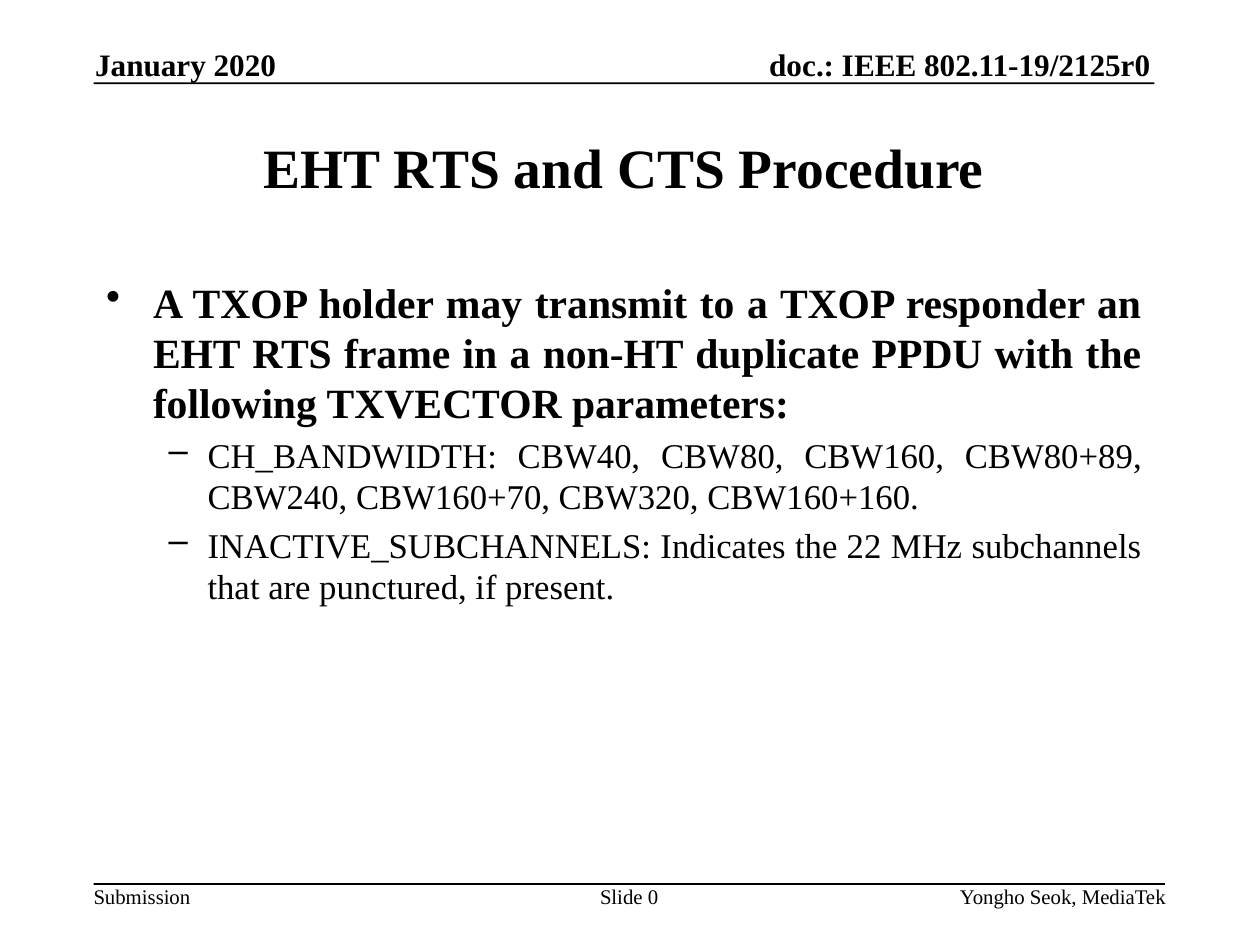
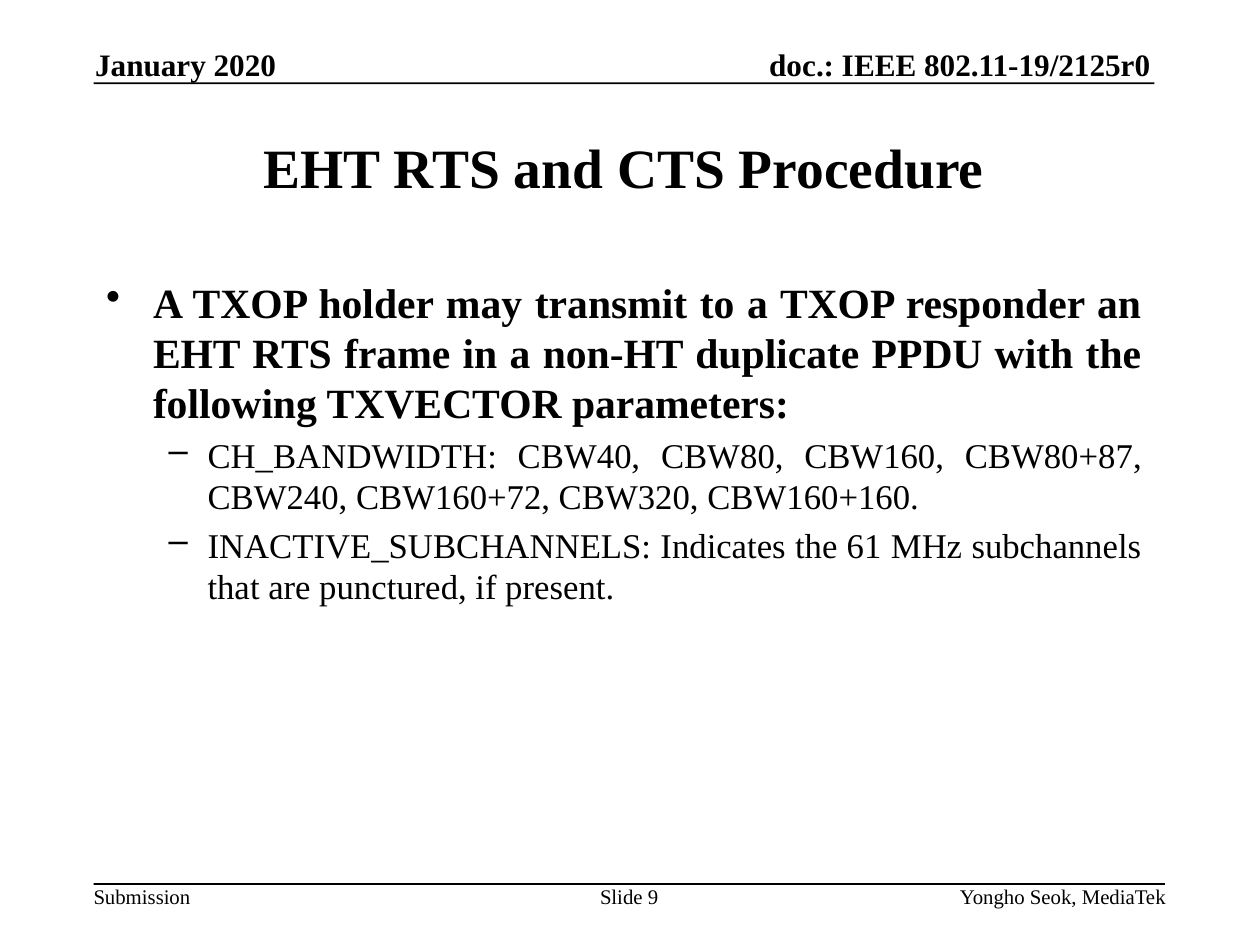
CBW80+89: CBW80+89 -> CBW80+87
CBW160+70: CBW160+70 -> CBW160+72
22: 22 -> 61
0: 0 -> 9
